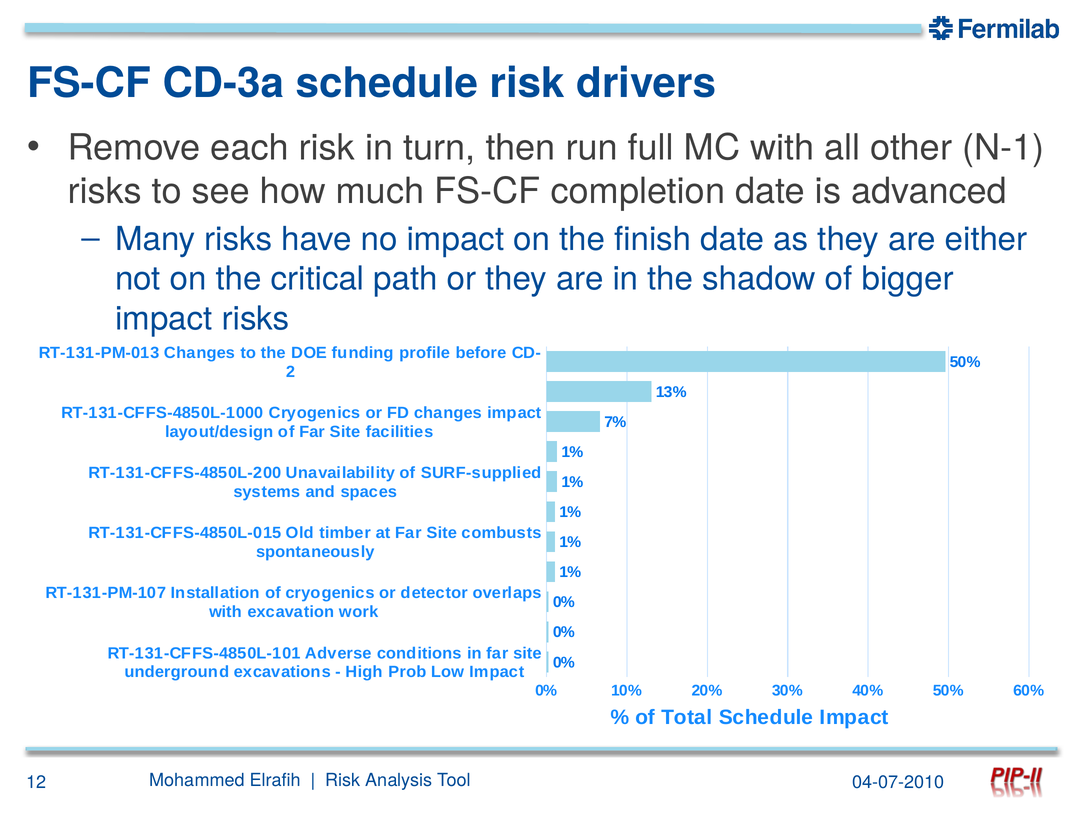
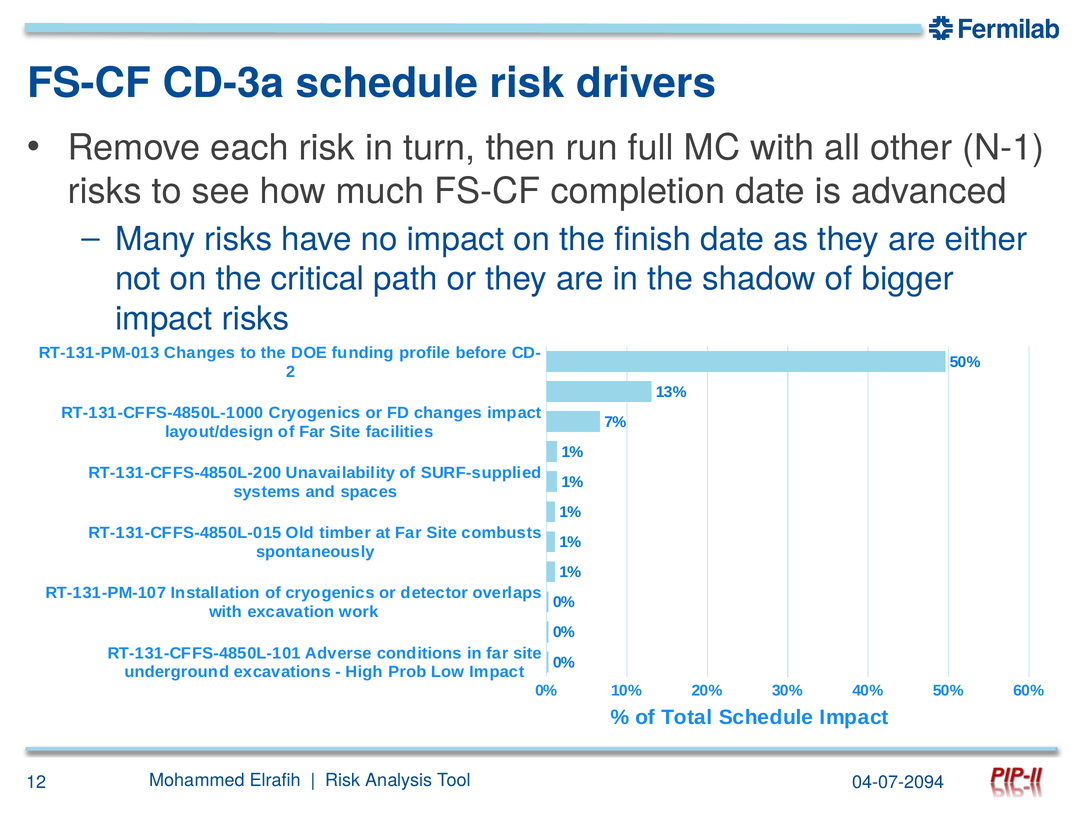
04-07-2010: 04-07-2010 -> 04-07-2094
